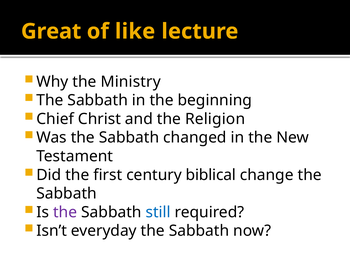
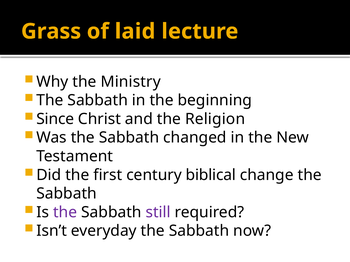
Great: Great -> Grass
like: like -> laid
Chief: Chief -> Since
still colour: blue -> purple
